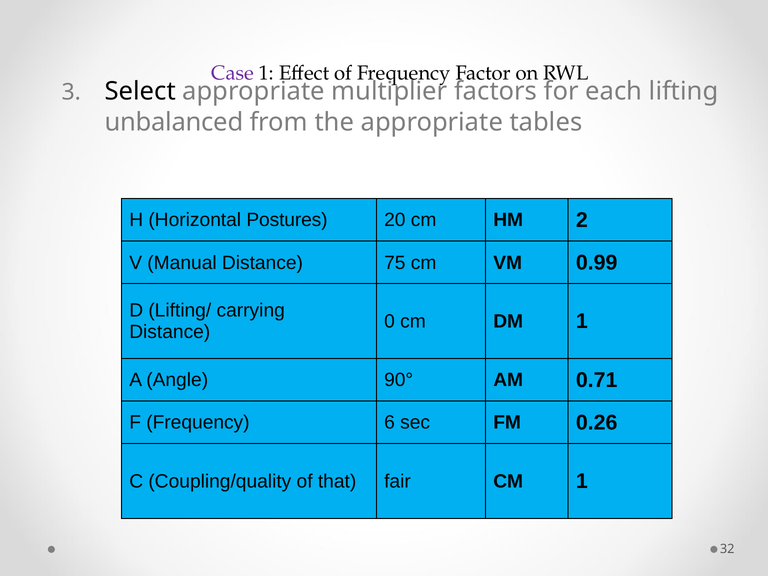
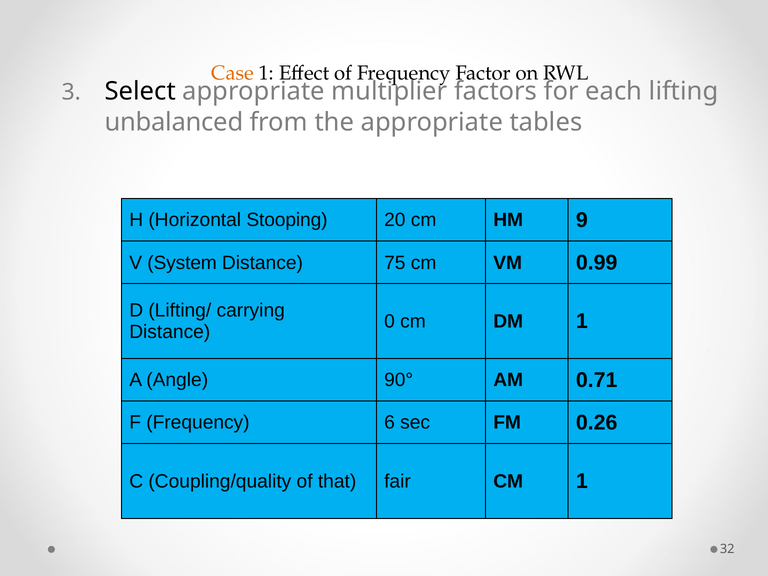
Case colour: purple -> orange
Postures: Postures -> Stooping
2: 2 -> 9
Manual: Manual -> System
